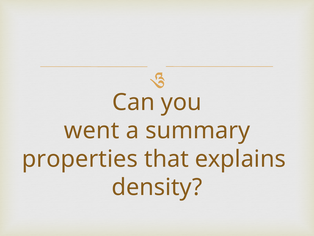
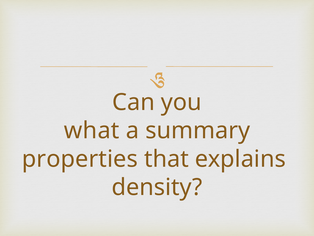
went: went -> what
